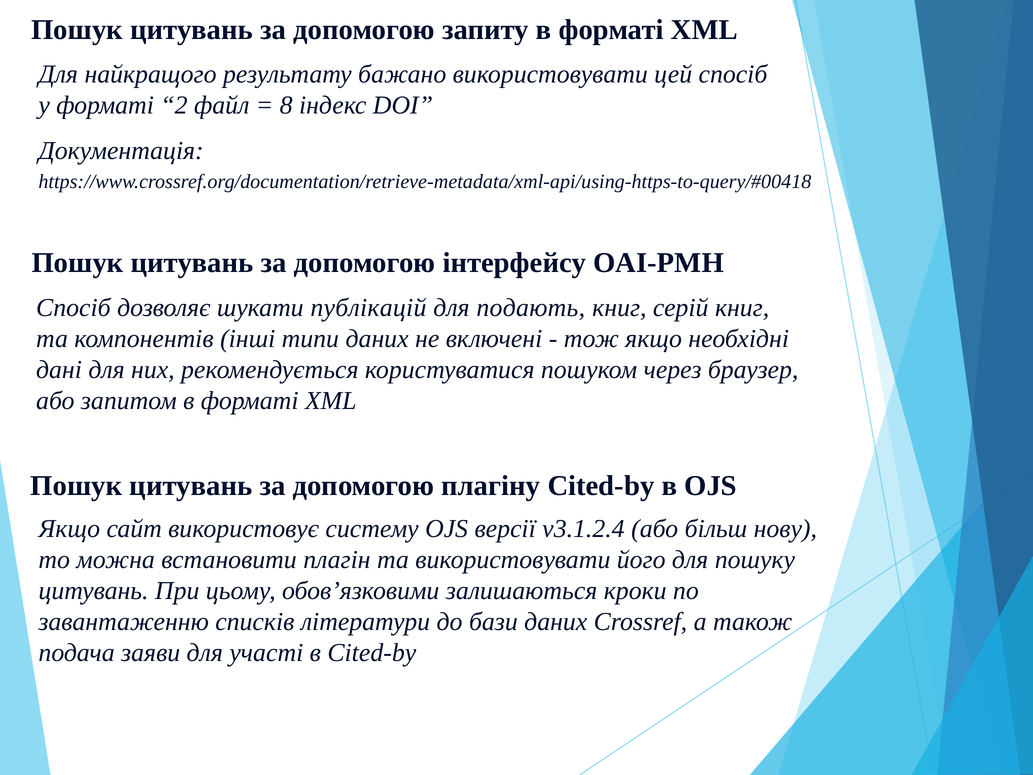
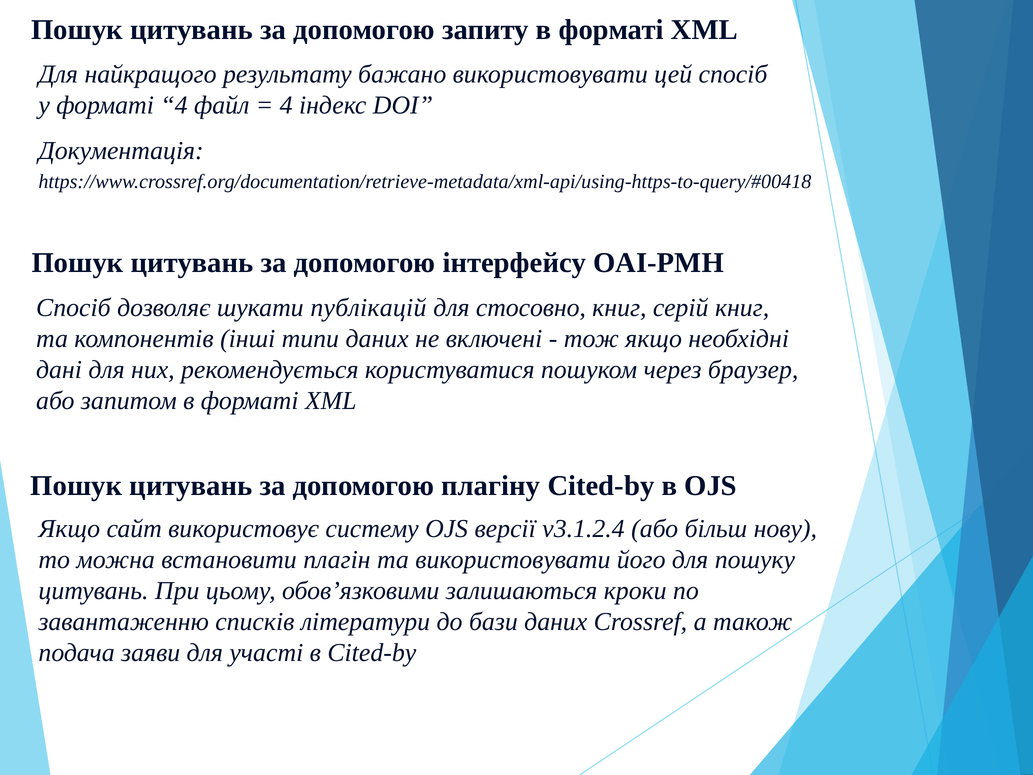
форматі 2: 2 -> 4
8 at (286, 105): 8 -> 4
подають: подають -> стосовно
